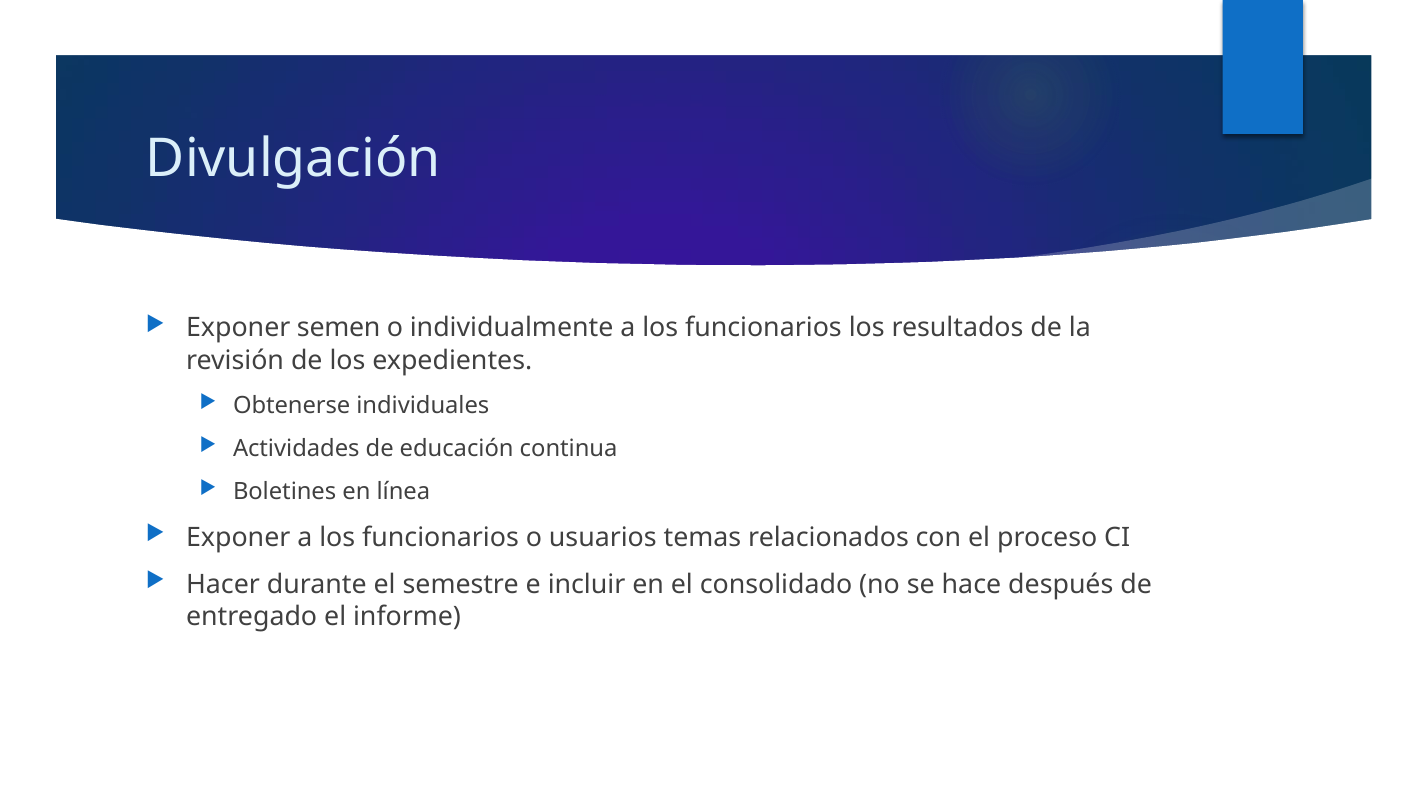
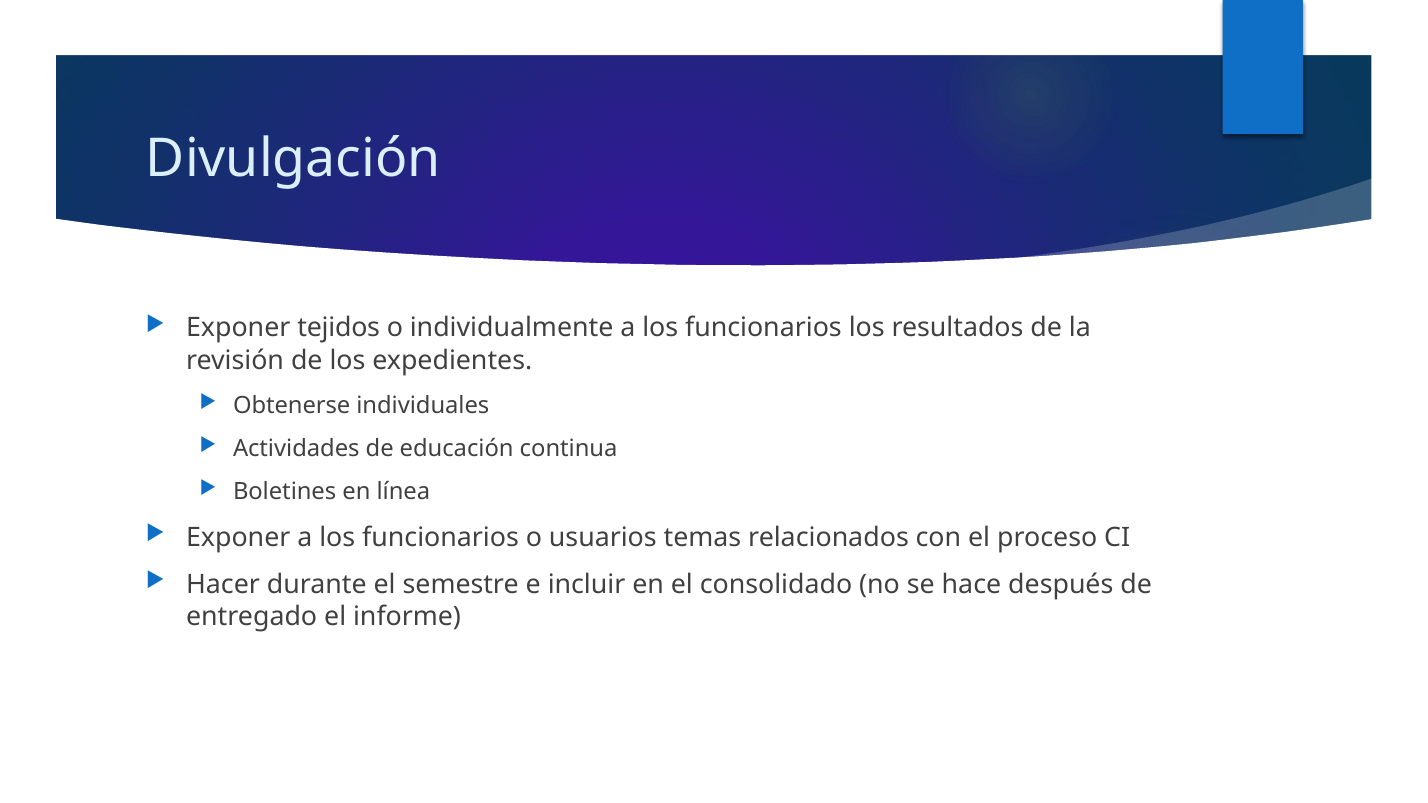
semen: semen -> tejidos
